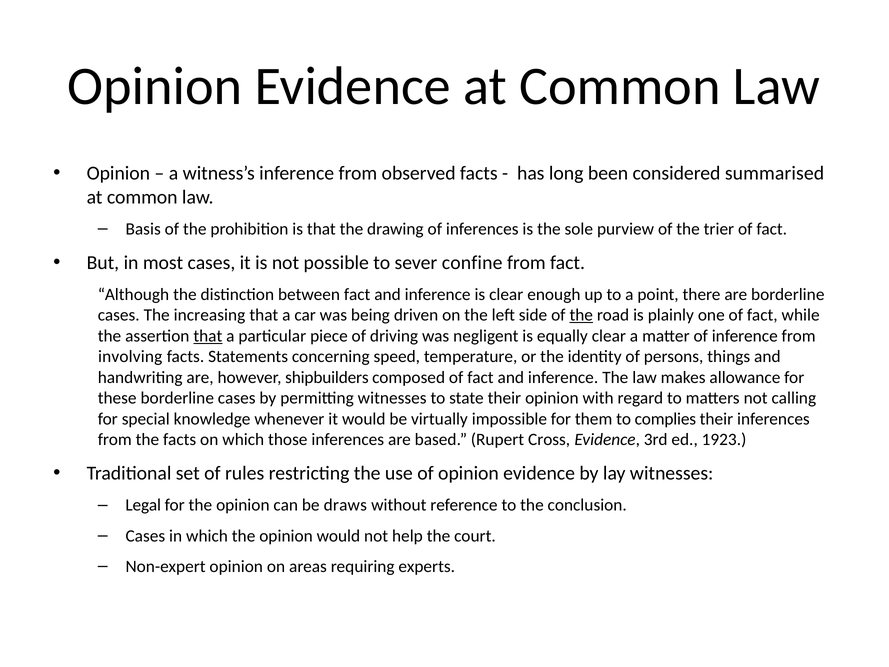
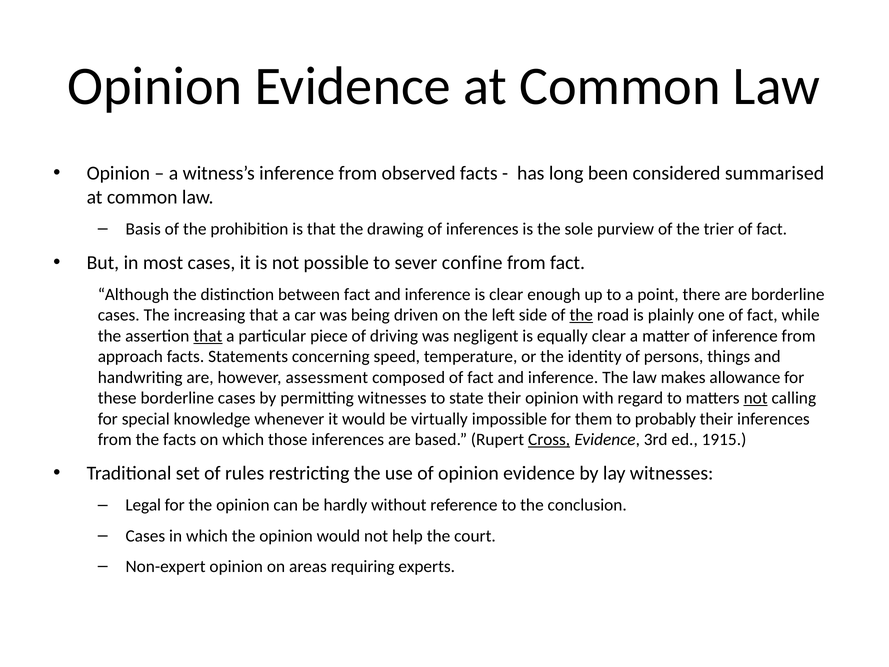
involving: involving -> approach
shipbuilders: shipbuilders -> assessment
not at (756, 398) underline: none -> present
complies: complies -> probably
Cross underline: none -> present
1923: 1923 -> 1915
draws: draws -> hardly
